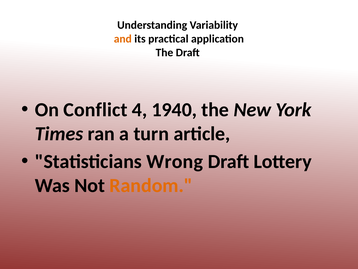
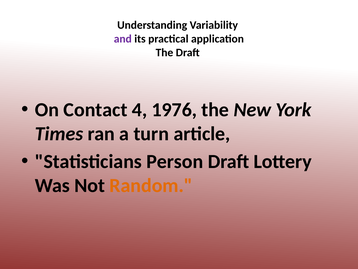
and colour: orange -> purple
Conflict: Conflict -> Contact
1940: 1940 -> 1976
Wrong: Wrong -> Person
